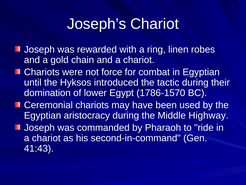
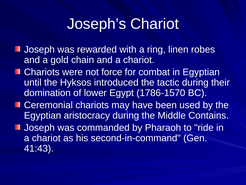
Highway: Highway -> Contains
